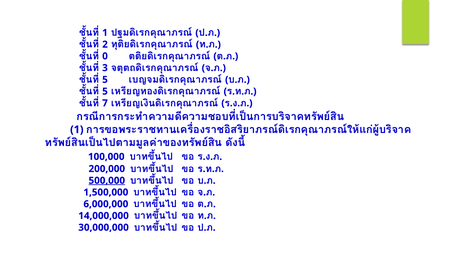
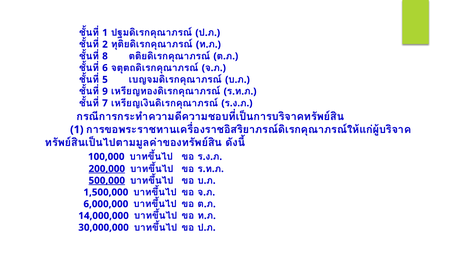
0: 0 -> 8
3: 3 -> 6
5 at (105, 91): 5 -> 9
200,000 underline: none -> present
